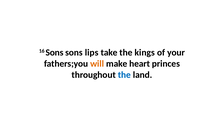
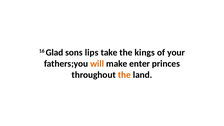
16 Sons: Sons -> Glad
heart: heart -> enter
the at (124, 75) colour: blue -> orange
